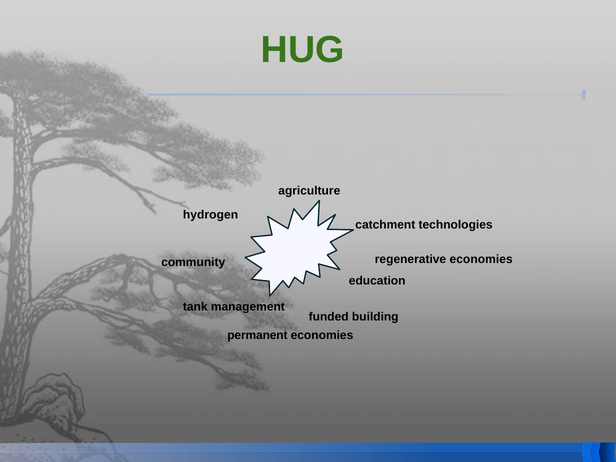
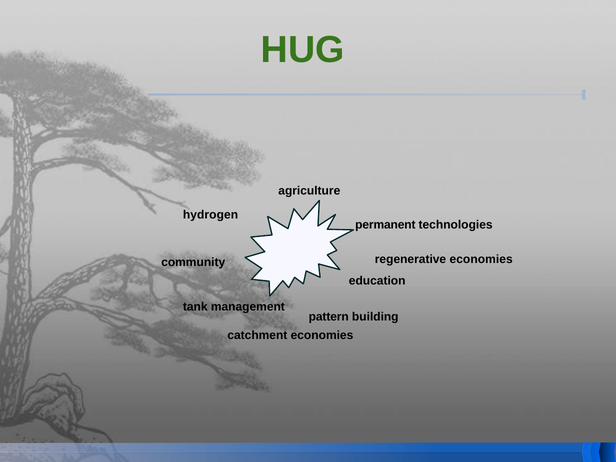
catchment: catchment -> permanent
funded: funded -> pattern
permanent: permanent -> catchment
